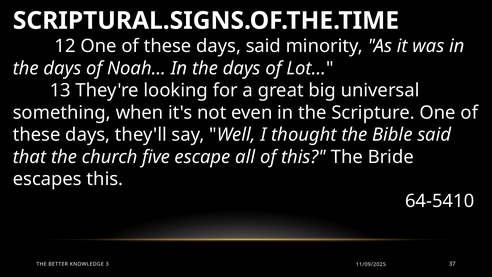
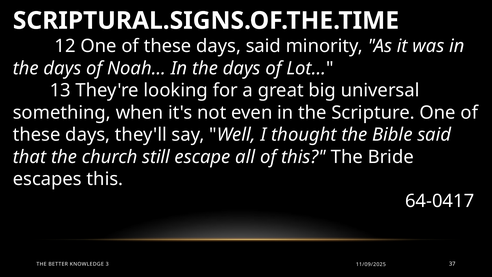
five: five -> still
64-5410: 64-5410 -> 64-0417
